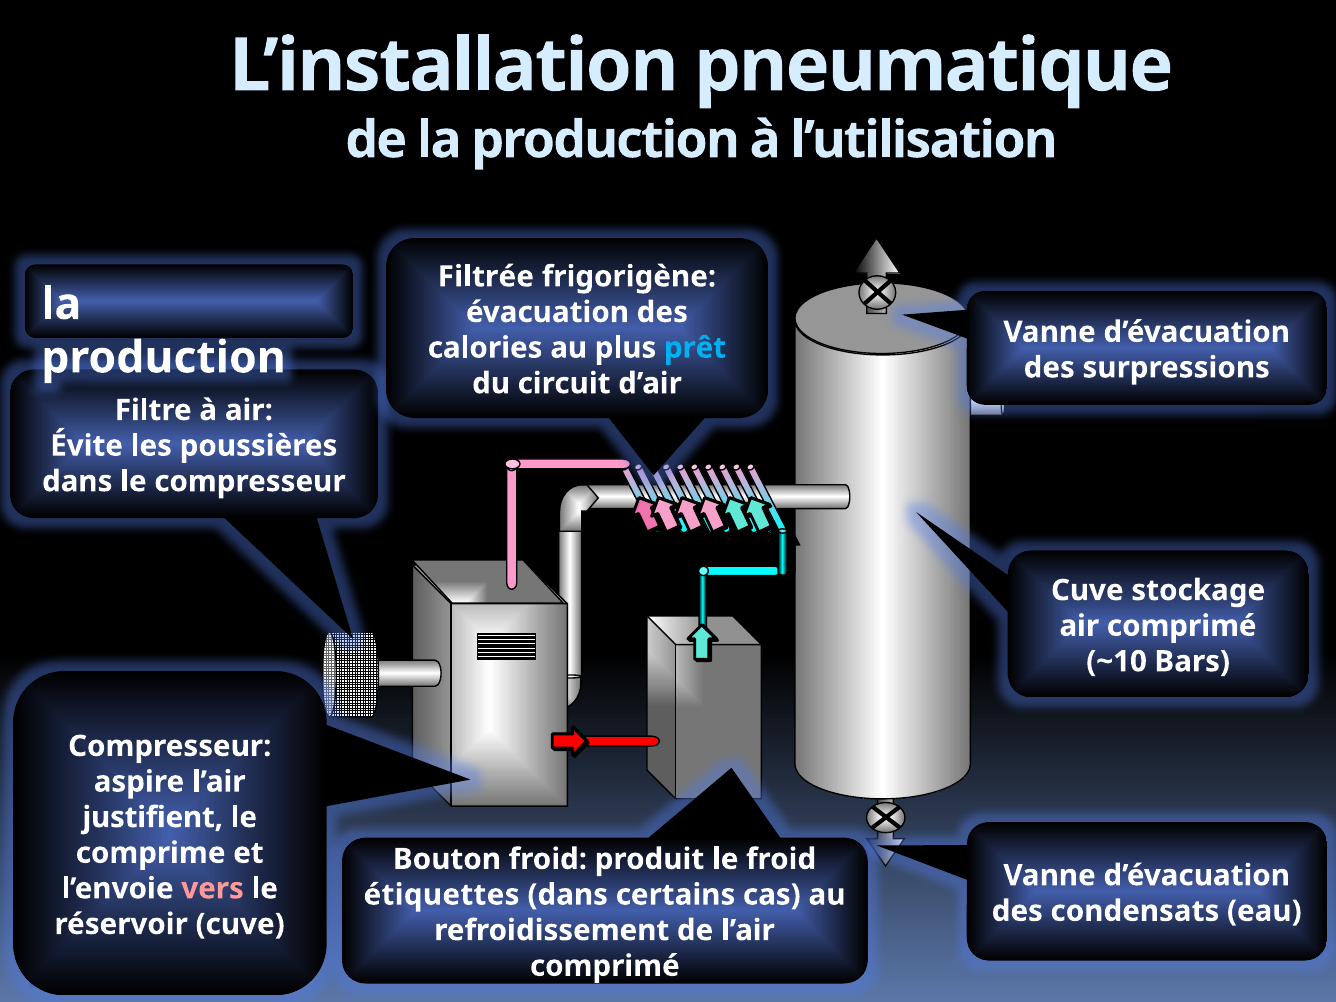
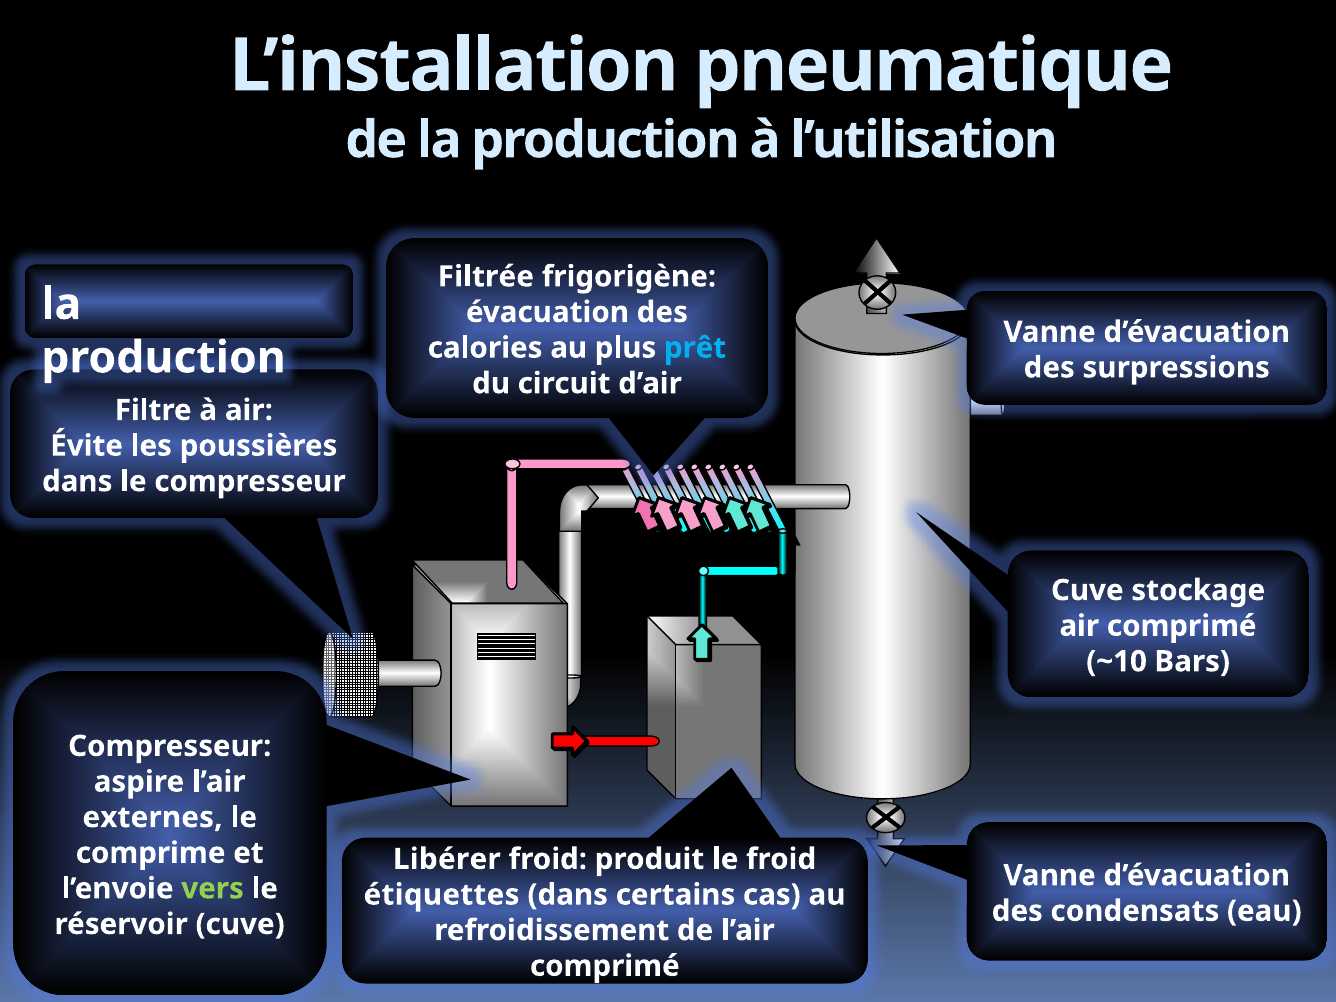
justifient: justifient -> externes
Bouton: Bouton -> Libérer
vers colour: pink -> light green
